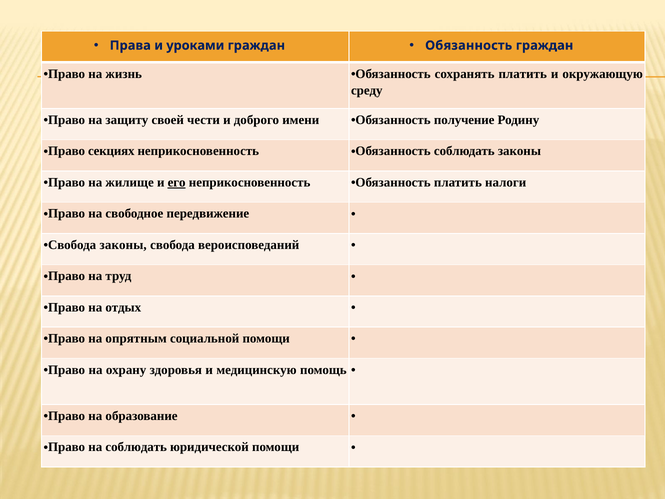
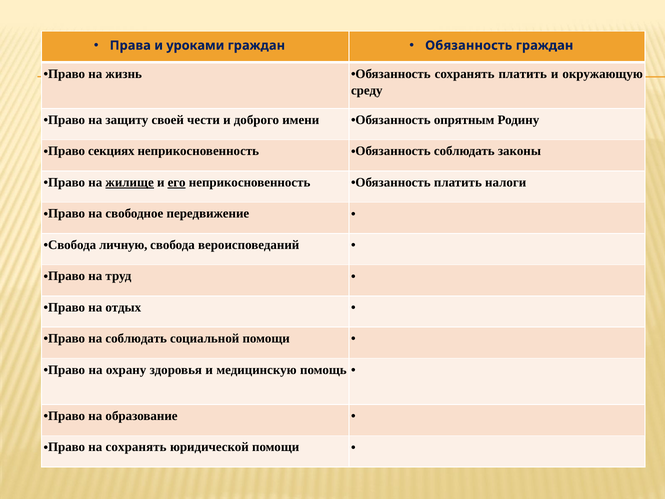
получение: получение -> опрятным
жилище underline: none -> present
Свобода законы: законы -> личную
на опрятным: опрятным -> соблюдать
на соблюдать: соблюдать -> сохранять
